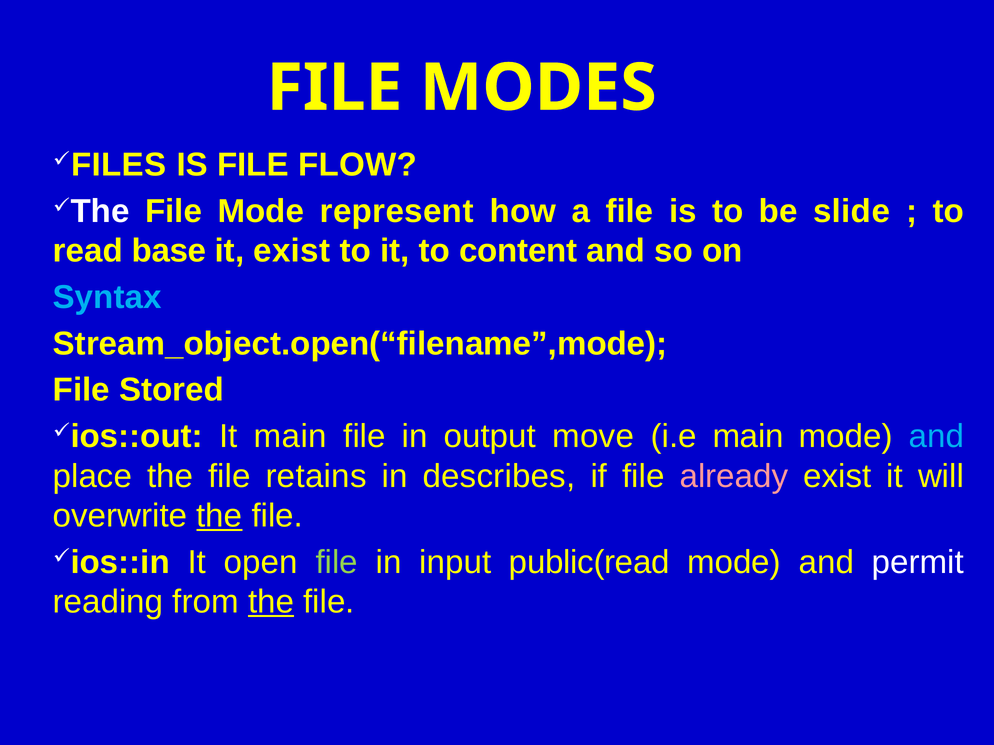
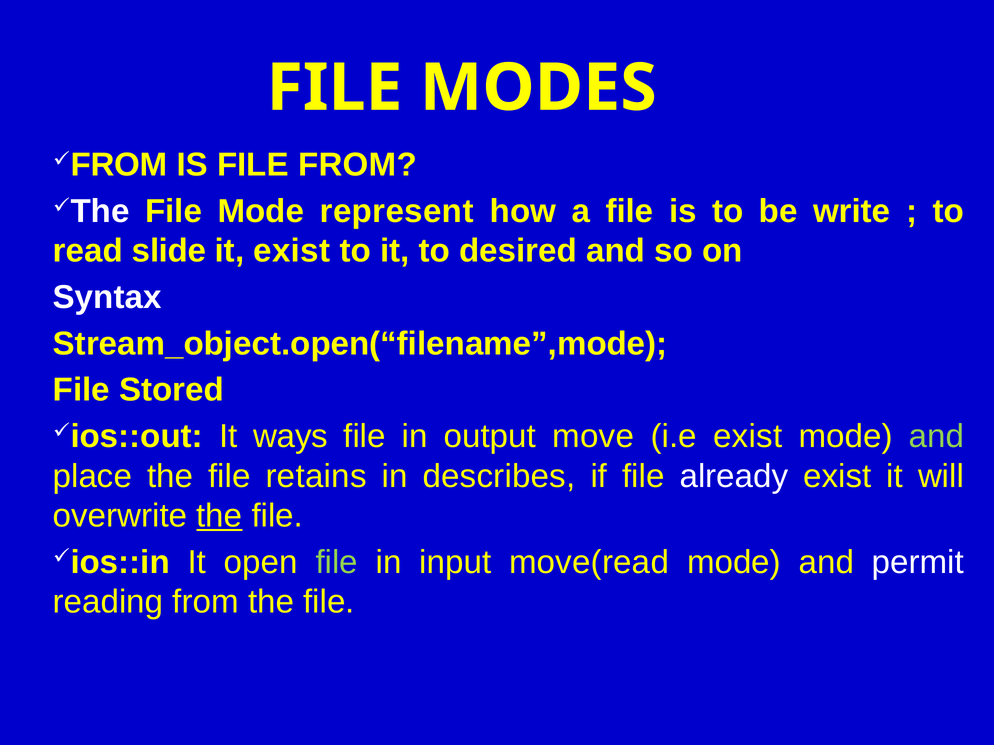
FILES at (119, 165): FILES -> FROM
FILE FLOW: FLOW -> FROM
slide: slide -> write
base: base -> slide
content: content -> desired
Syntax colour: light blue -> white
It main: main -> ways
i.e main: main -> exist
and at (936, 437) colour: light blue -> light green
already colour: pink -> white
public(read: public(read -> move(read
the at (271, 602) underline: present -> none
